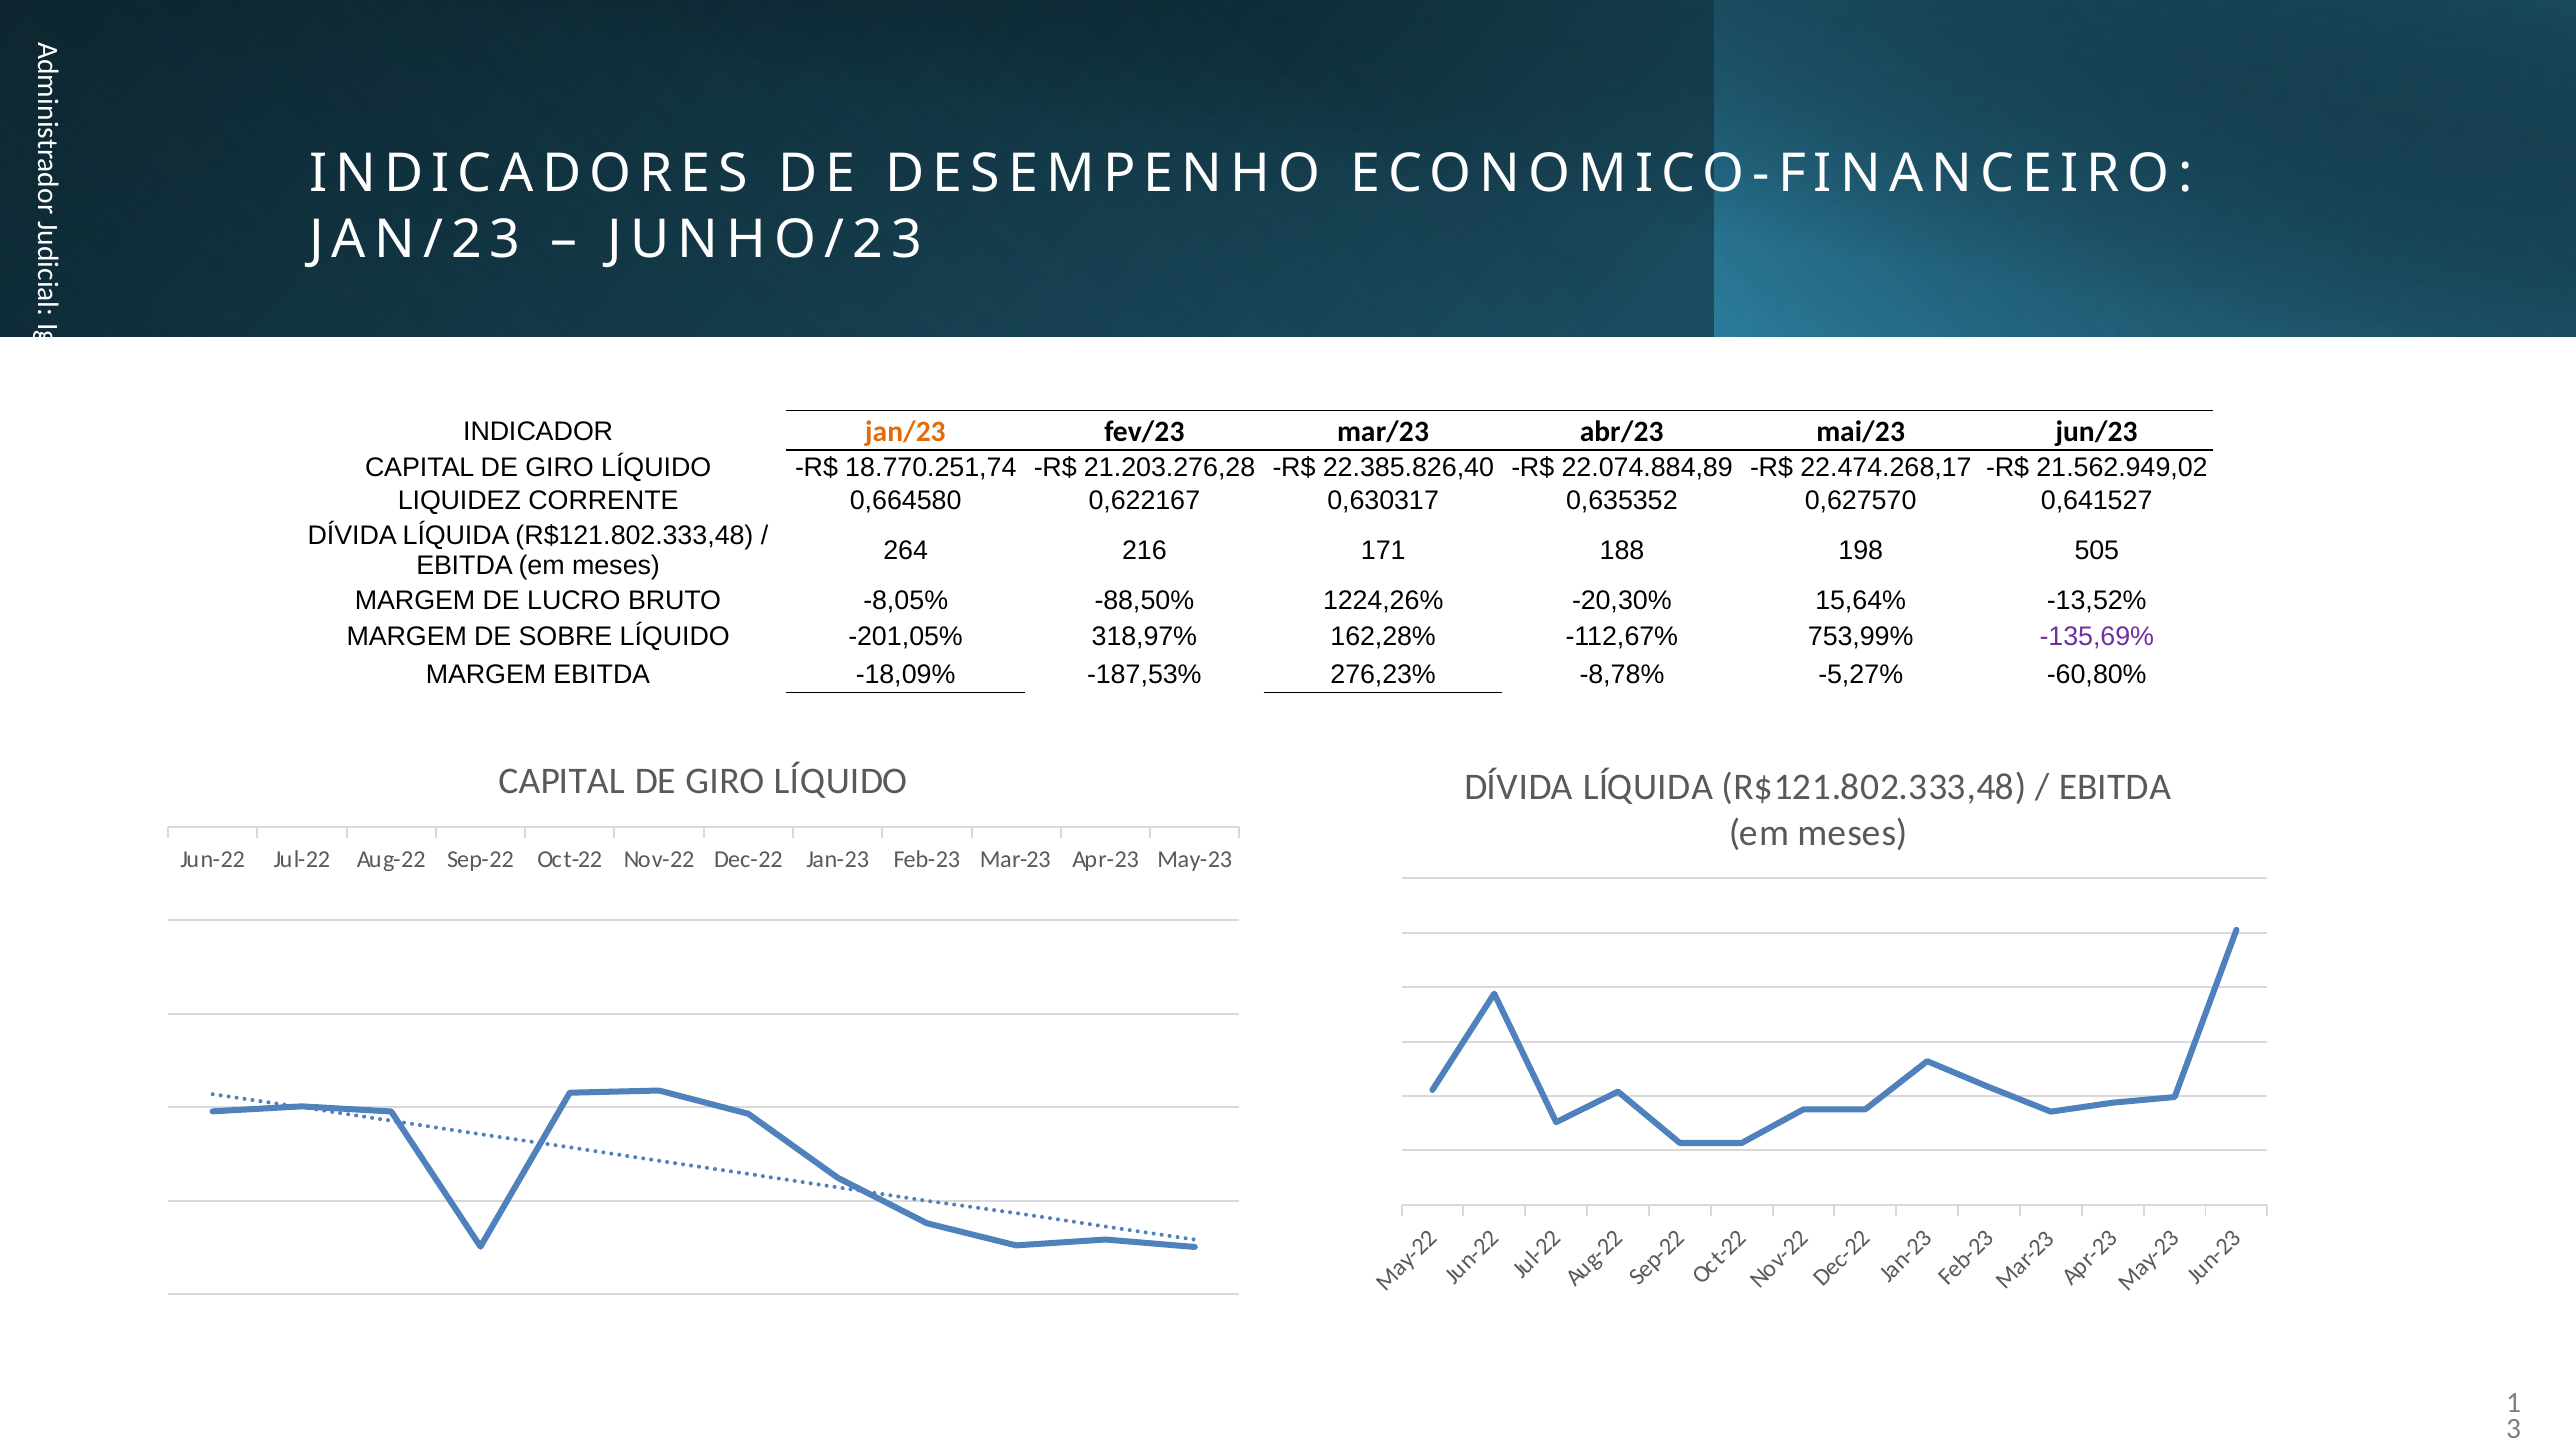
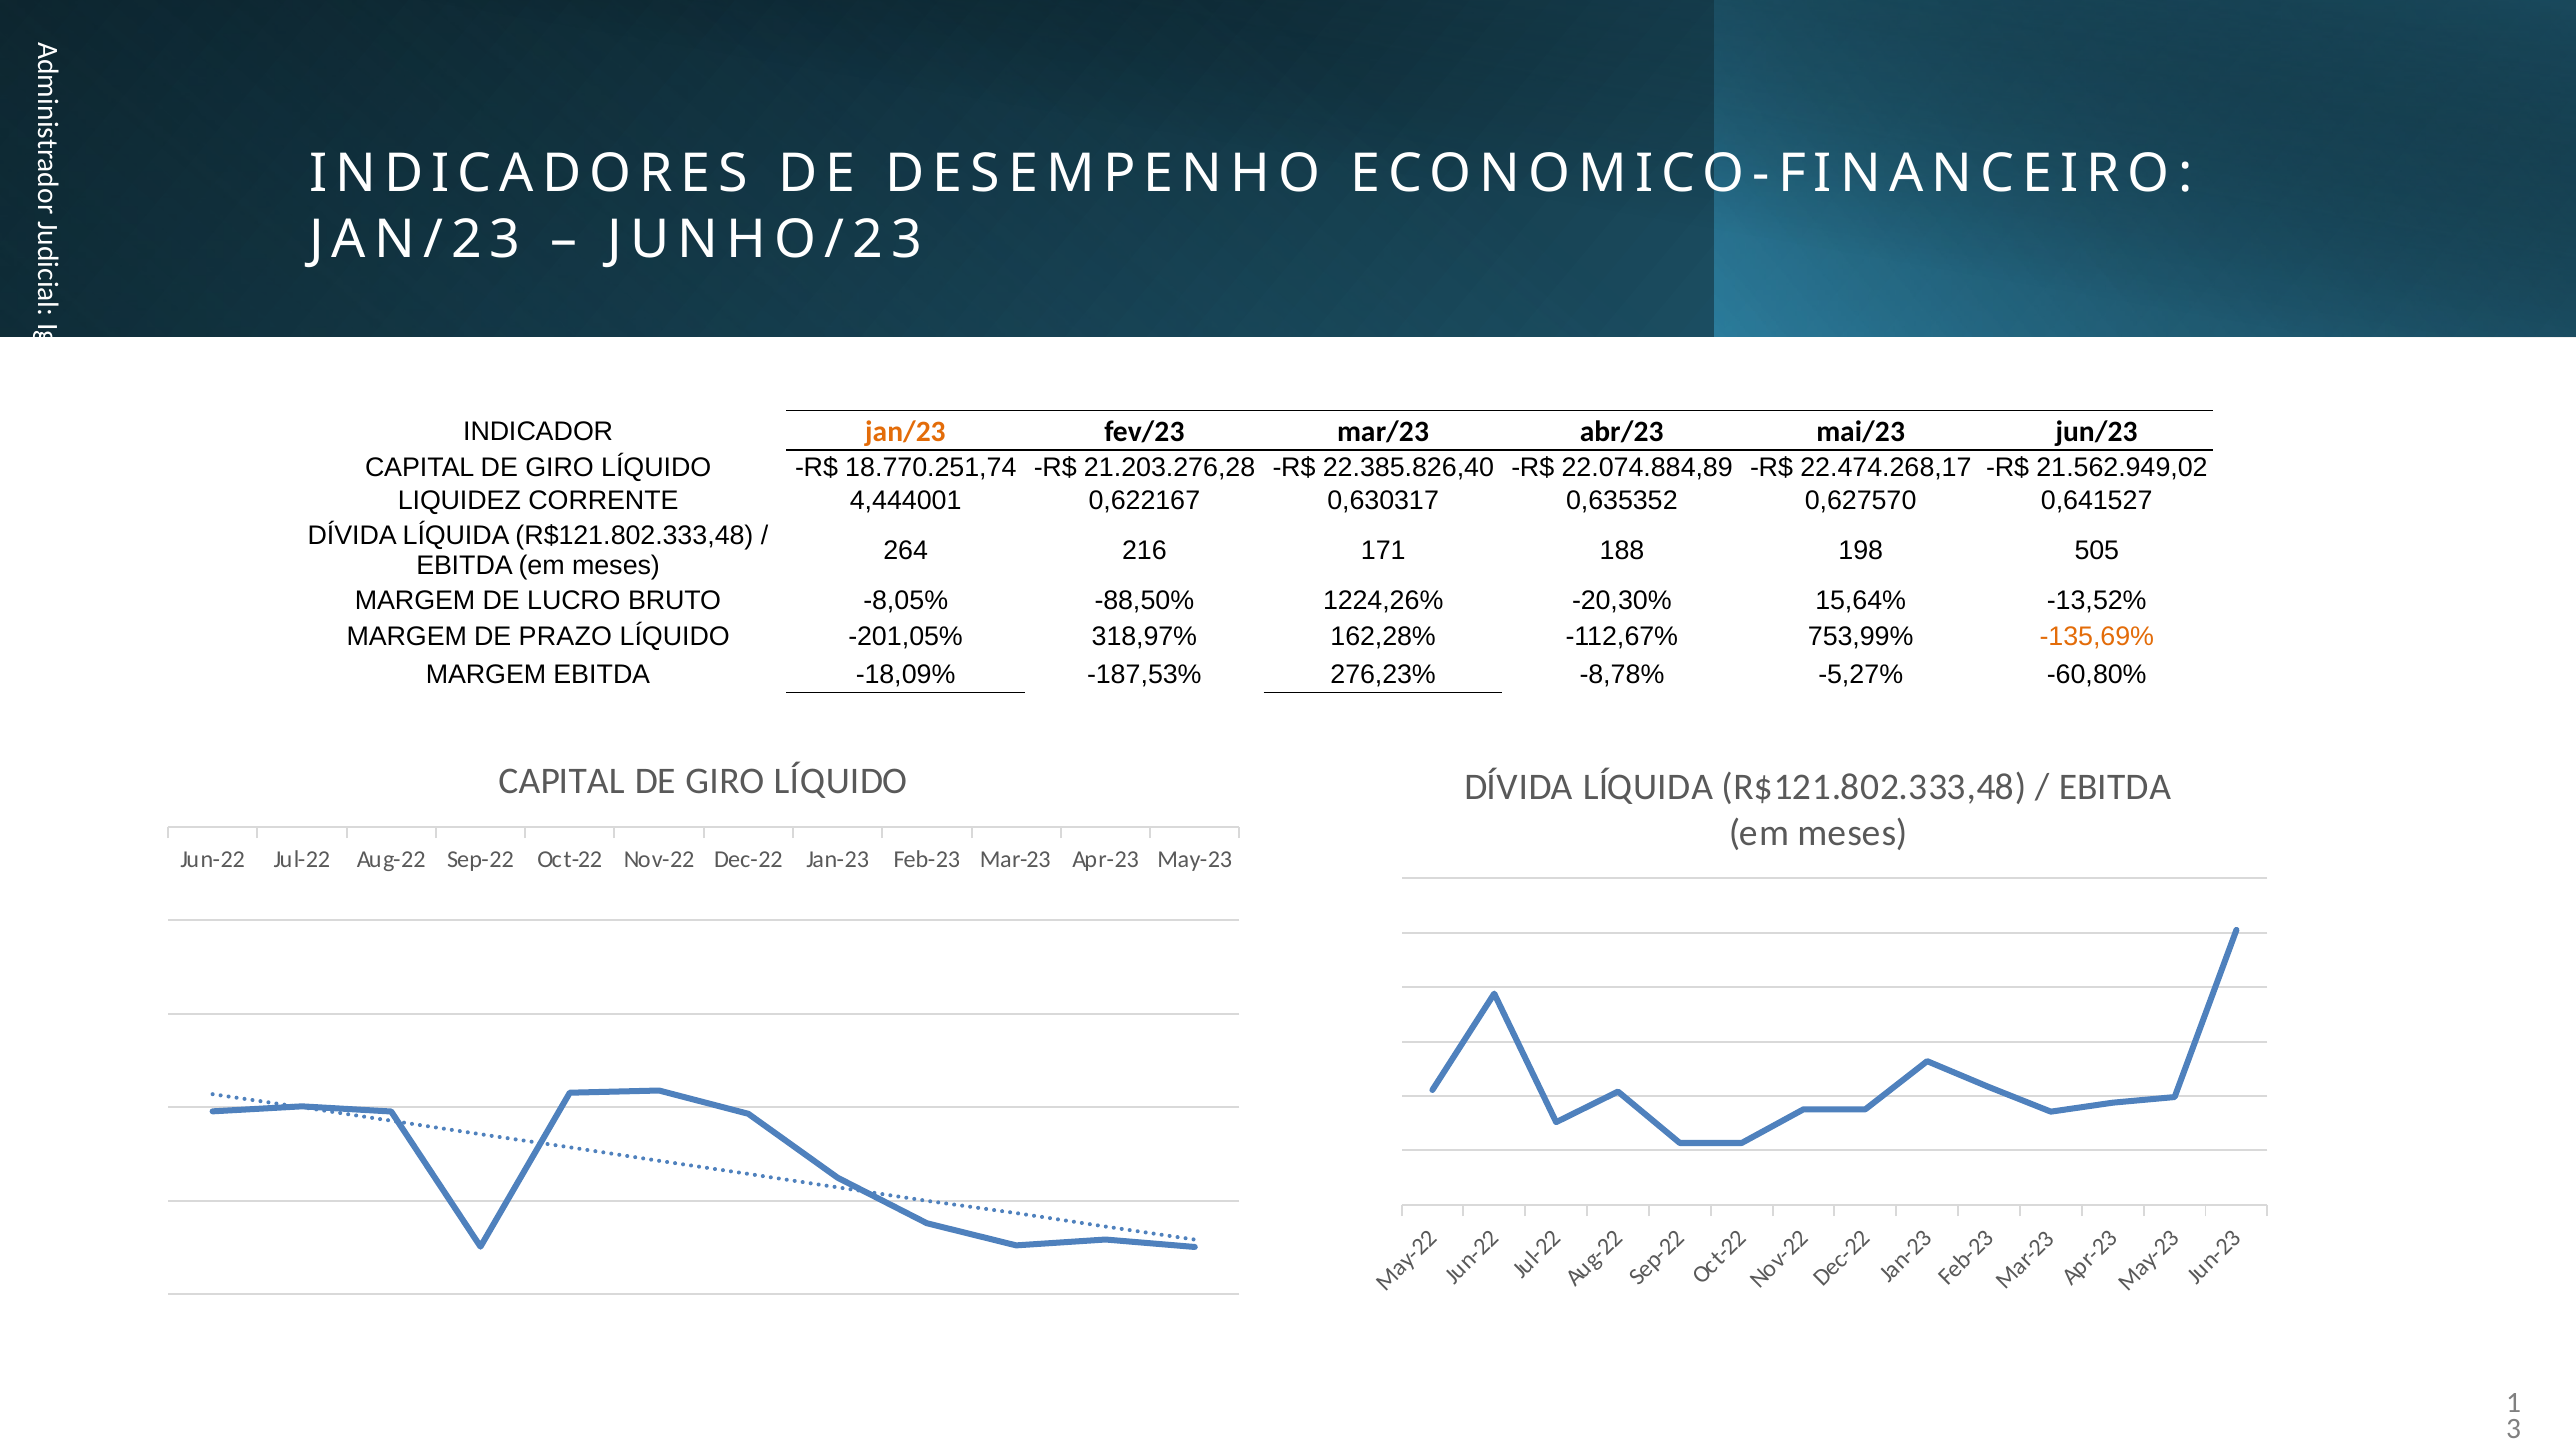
0,664580: 0,664580 -> 4,444001
SOBRE: SOBRE -> PRAZO
-135,69% colour: purple -> orange
